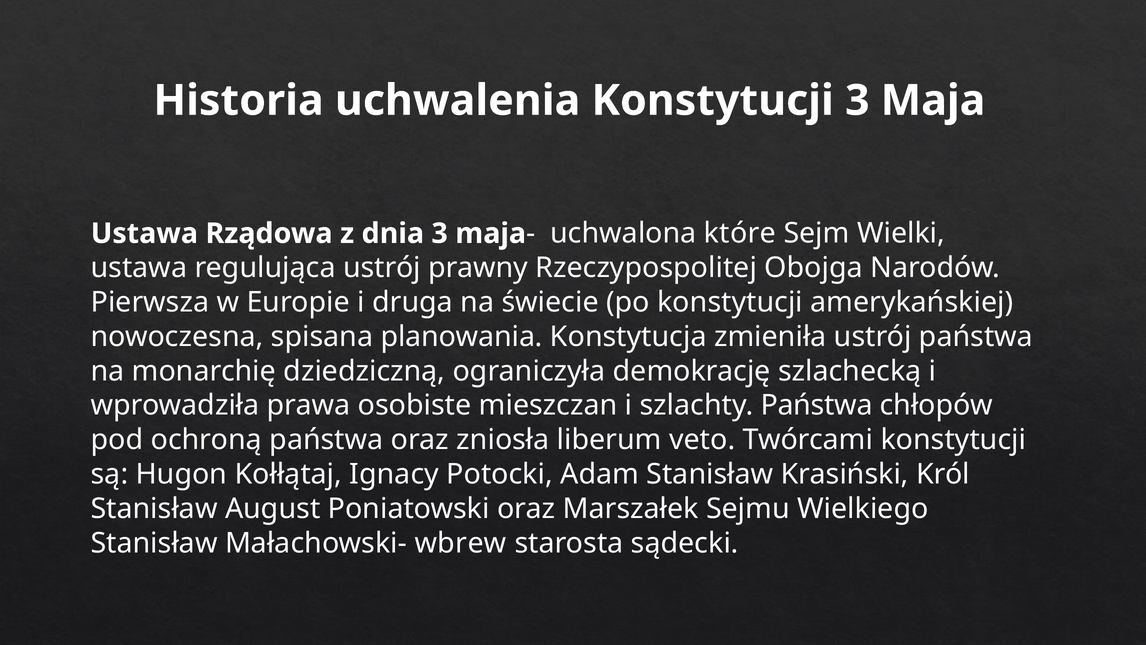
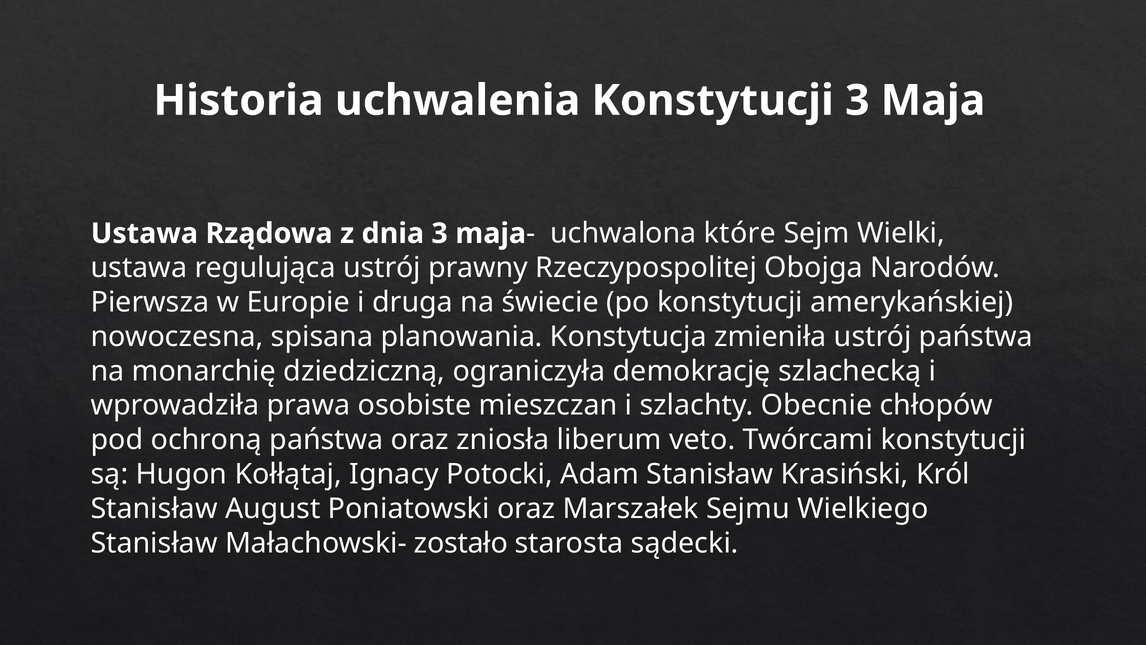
szlachty Państwa: Państwa -> Obecnie
wbrew: wbrew -> zostało
